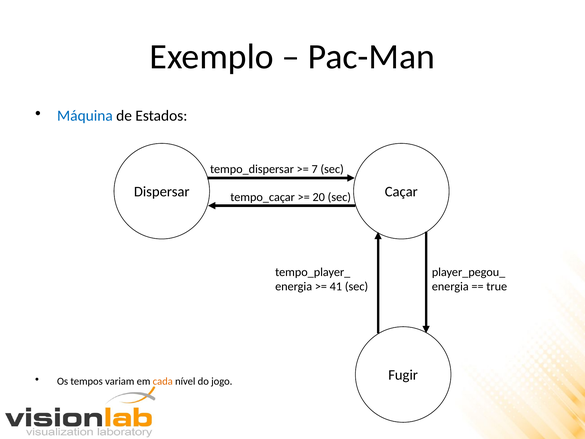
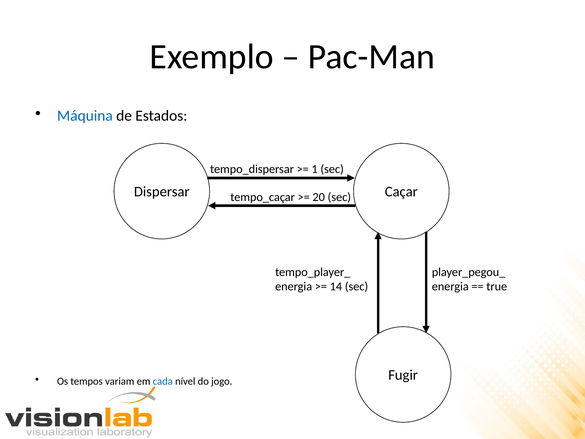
7: 7 -> 1
41: 41 -> 14
cada colour: orange -> blue
